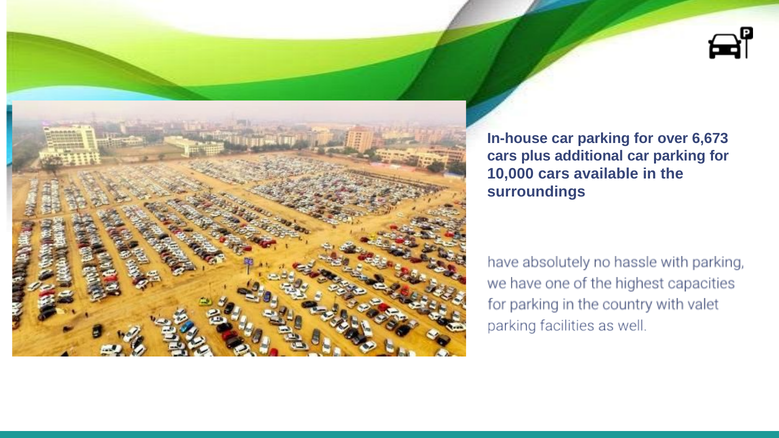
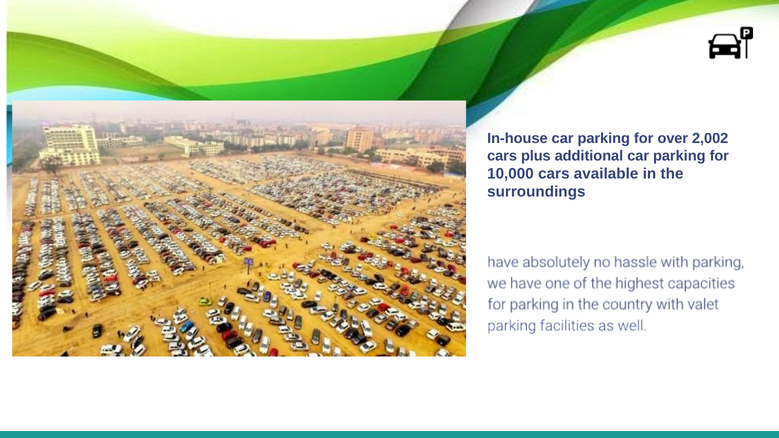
6,673: 6,673 -> 2,002
